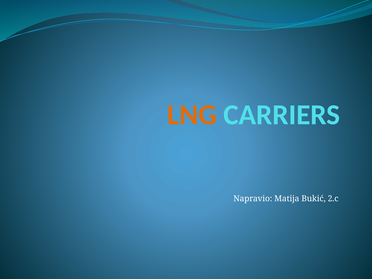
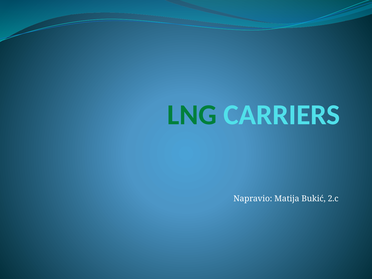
LNG colour: orange -> green
